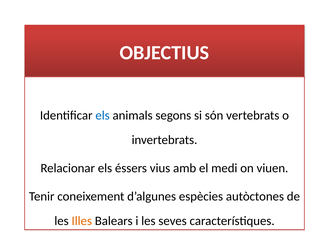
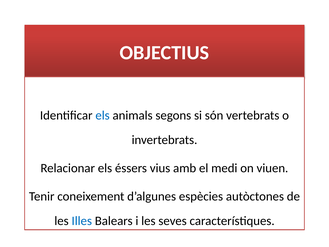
Illes colour: orange -> blue
